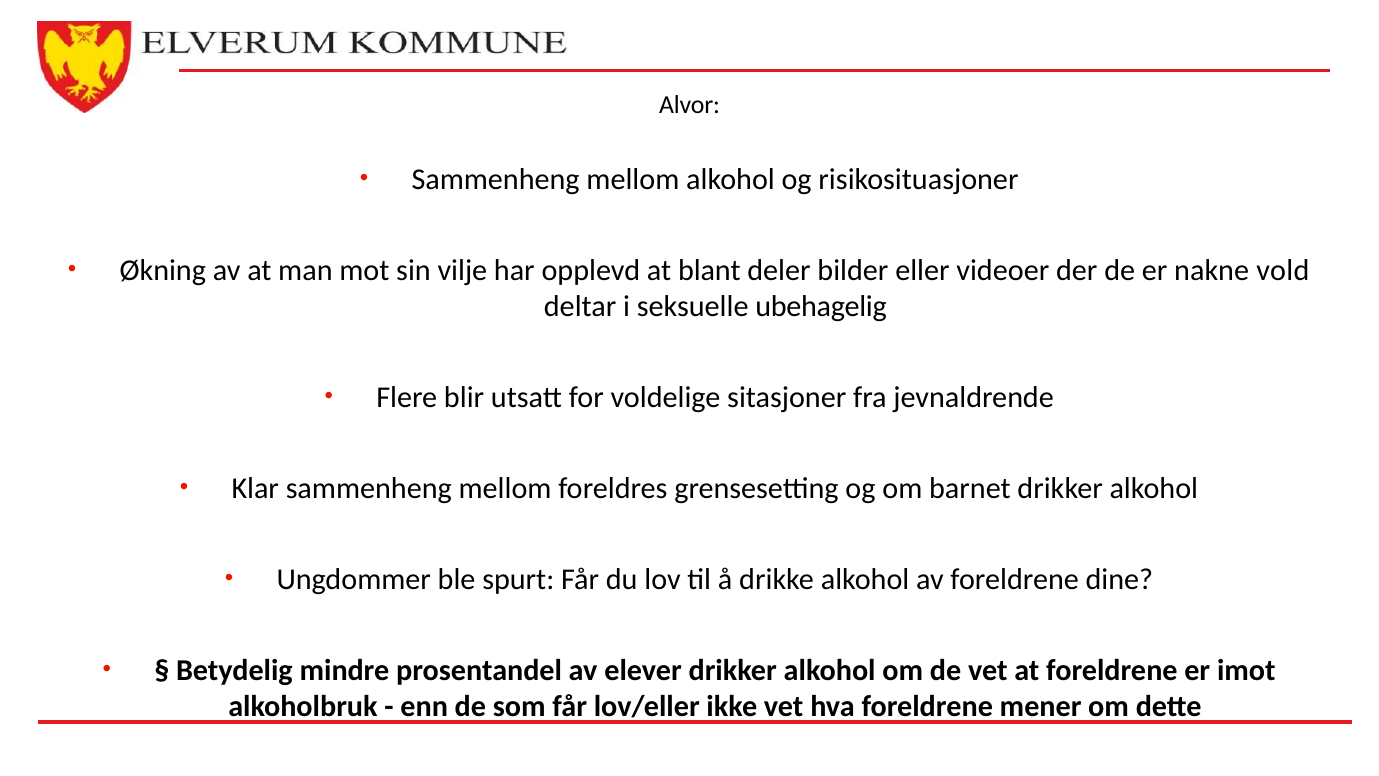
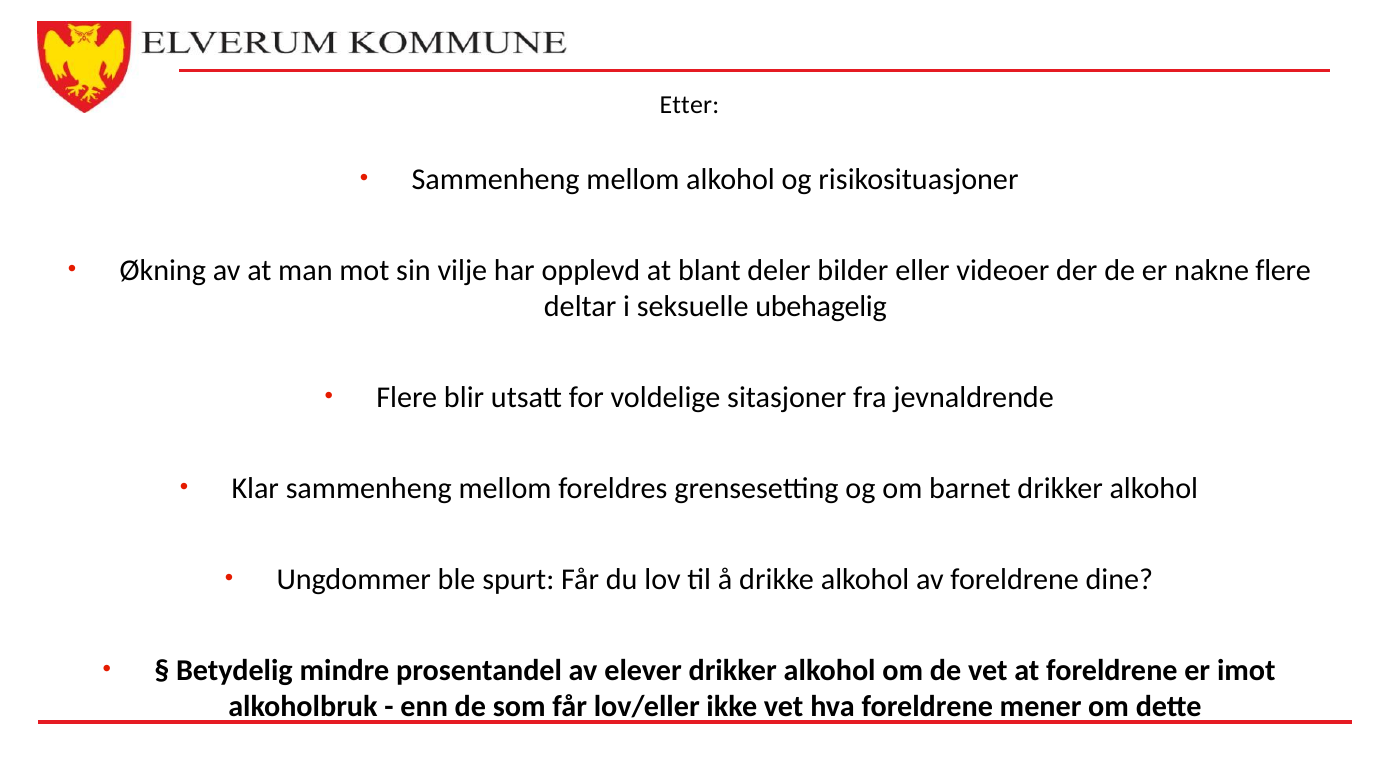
Alvor: Alvor -> Etter
nakne vold: vold -> flere
